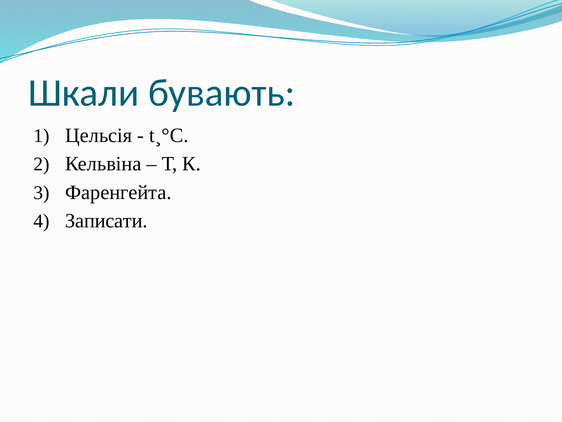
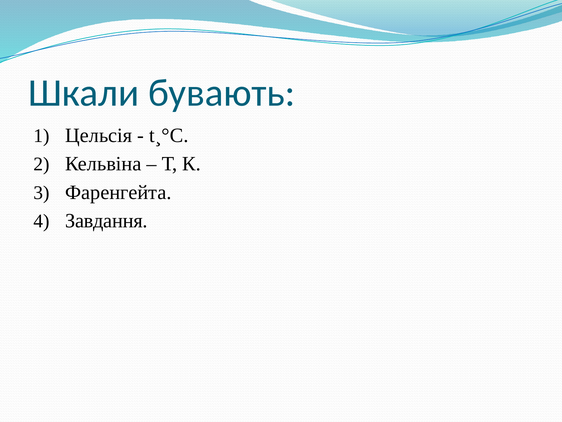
Записати: Записати -> Завдання
